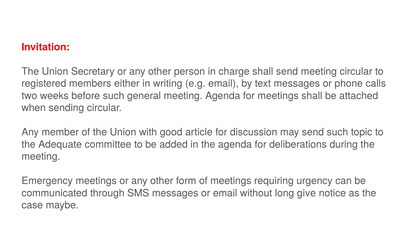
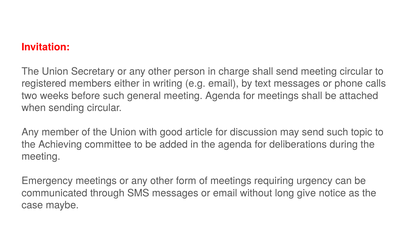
Adequate: Adequate -> Achieving
